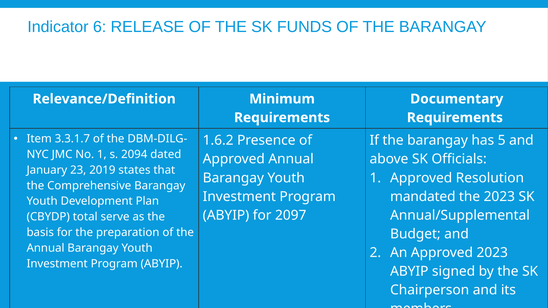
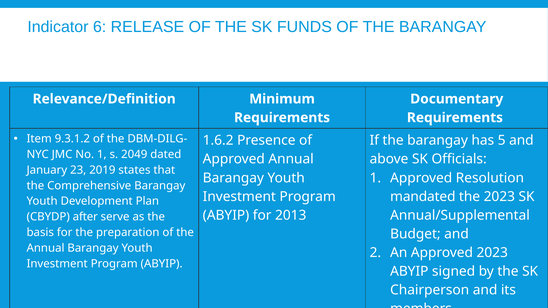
3.3.1.7: 3.3.1.7 -> 9.3.1.2
2094: 2094 -> 2049
2097: 2097 -> 2013
total: total -> after
